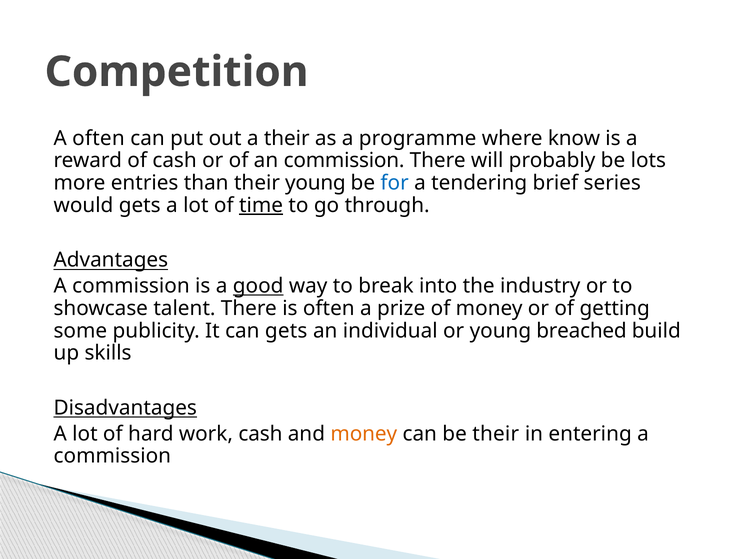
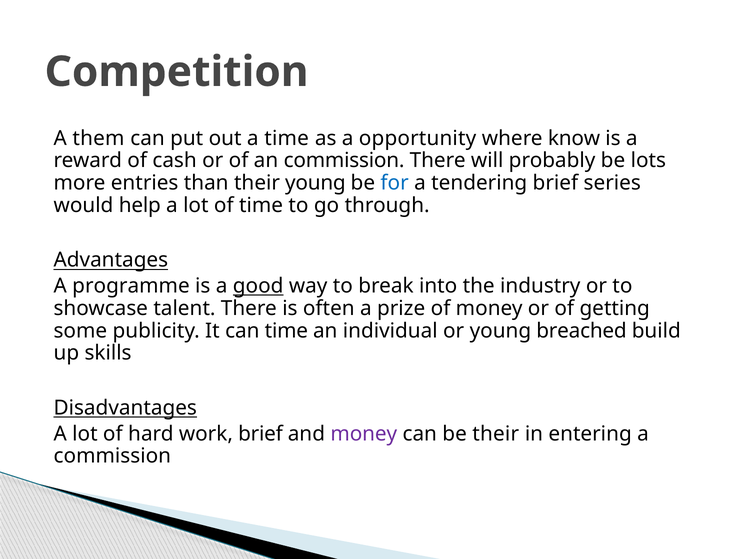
A often: often -> them
a their: their -> time
programme: programme -> opportunity
would gets: gets -> help
time at (261, 206) underline: present -> none
commission at (131, 286): commission -> programme
can gets: gets -> time
work cash: cash -> brief
money at (364, 434) colour: orange -> purple
